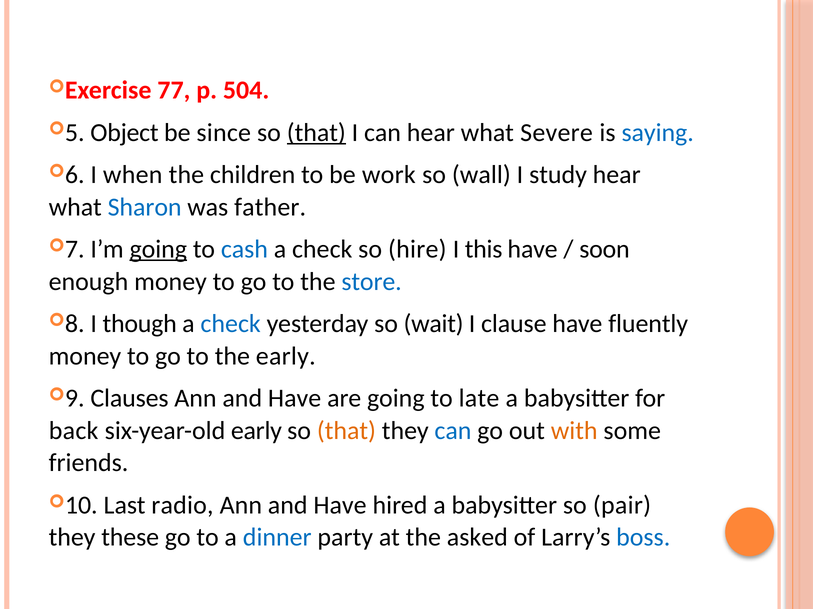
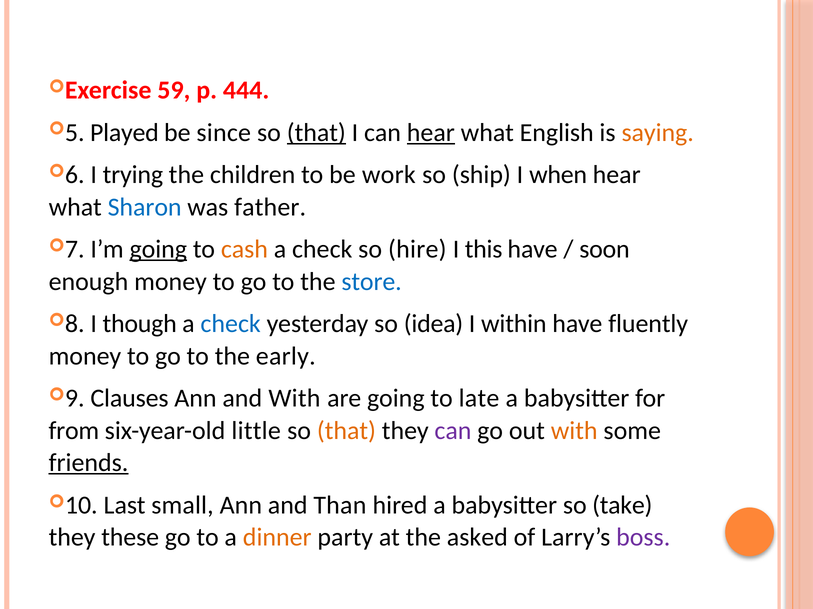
77: 77 -> 59
504: 504 -> 444
Object: Object -> Played
hear at (431, 133) underline: none -> present
Severe: Severe -> English
saying colour: blue -> orange
when: when -> trying
wall: wall -> ship
study: study -> when
cash colour: blue -> orange
wait: wait -> idea
clause: clause -> within
Have at (295, 399): Have -> With
back: back -> from
six-year-old early: early -> little
can at (453, 431) colour: blue -> purple
friends underline: none -> present
radio: radio -> small
Have at (340, 506): Have -> Than
pair: pair -> take
dinner colour: blue -> orange
boss colour: blue -> purple
